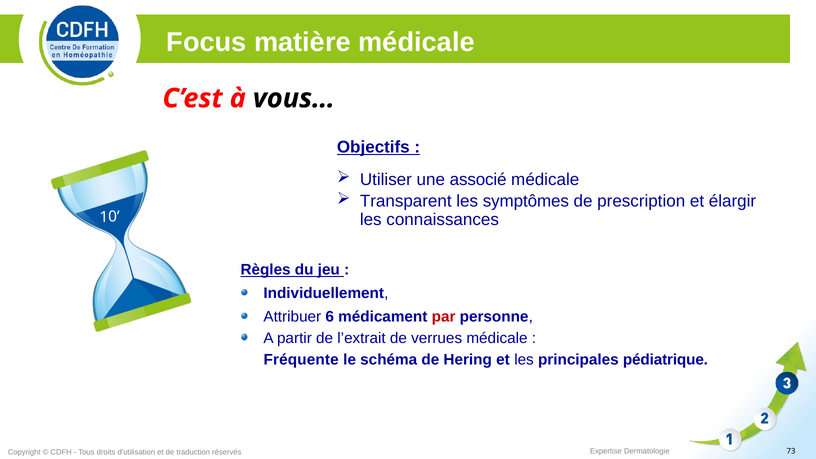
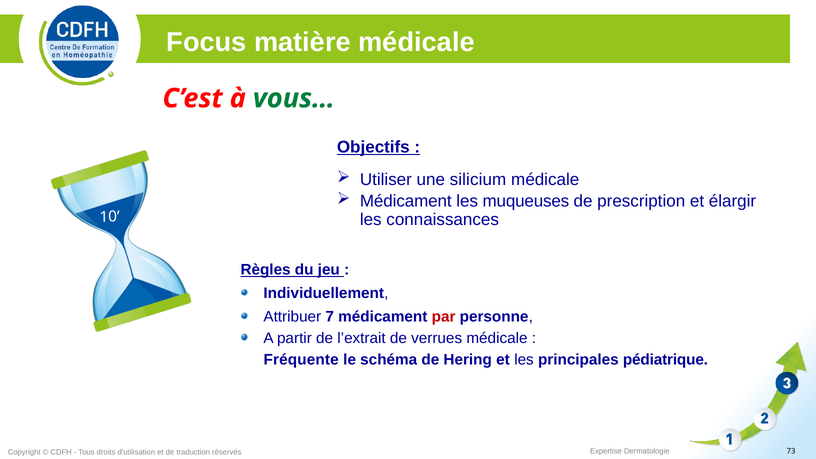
vous… colour: black -> green
associé: associé -> silicium
Transparent at (406, 201): Transparent -> Médicament
symptômes: symptômes -> muqueuses
6: 6 -> 7
